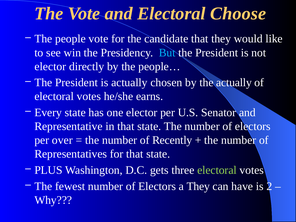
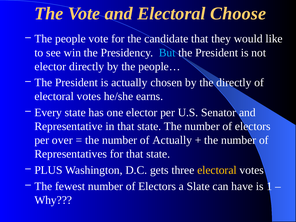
the actually: actually -> directly
of Recently: Recently -> Actually
electoral at (217, 170) colour: light green -> yellow
a They: They -> Slate
2: 2 -> 1
